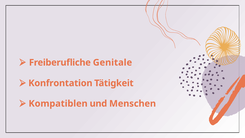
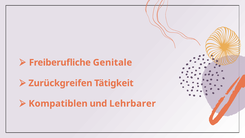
Konfrontation: Konfrontation -> Zurückgreifen
Menschen: Menschen -> Lehrbarer
